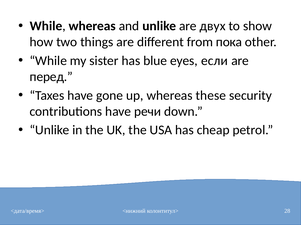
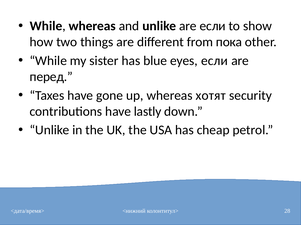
are двух: двух -> если
these: these -> хотят
речи: речи -> lastly
